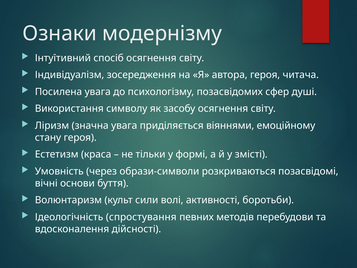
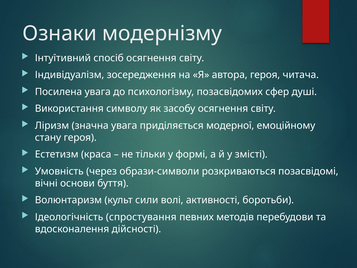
віяннями: віяннями -> модерної
